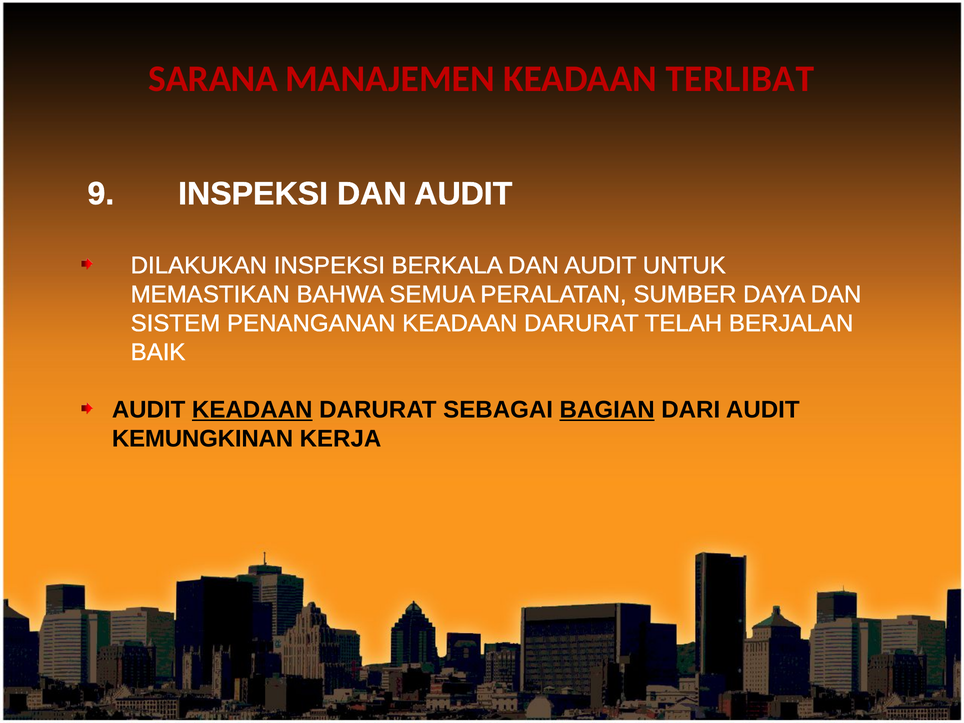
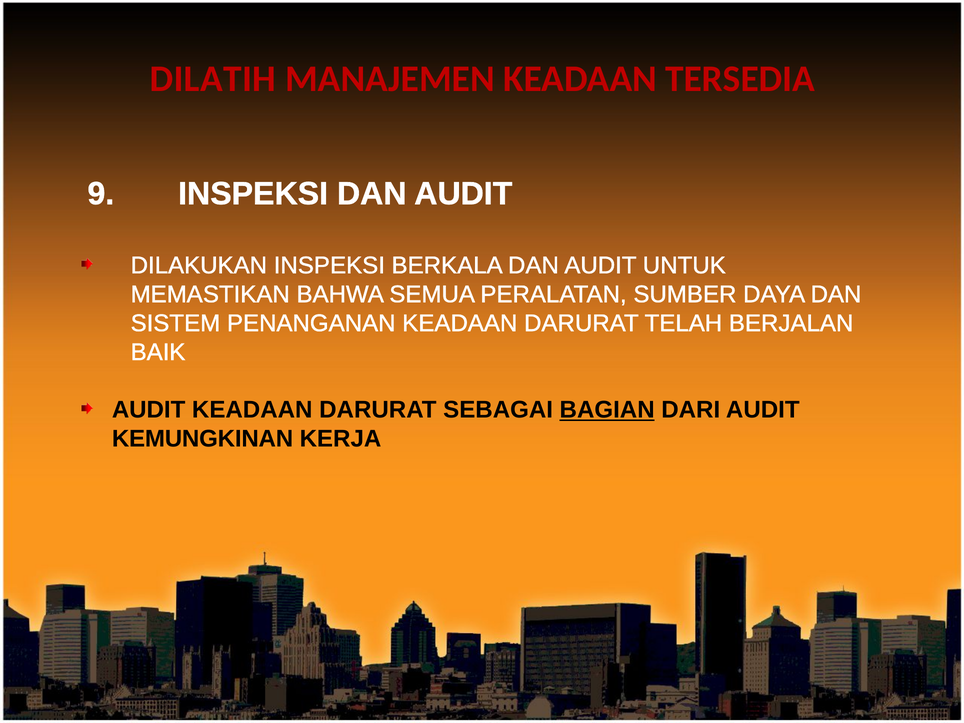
SARANA: SARANA -> DILATIH
TERLIBAT: TERLIBAT -> TERSEDIA
KEADAAN at (252, 410) underline: present -> none
